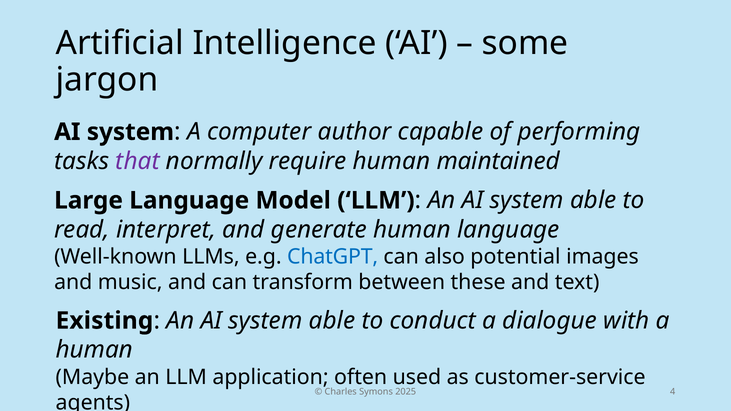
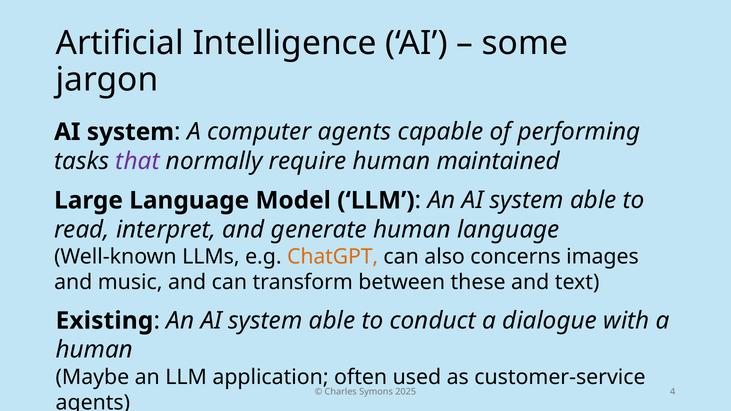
computer author: author -> agents
ChatGPT colour: blue -> orange
potential: potential -> concerns
